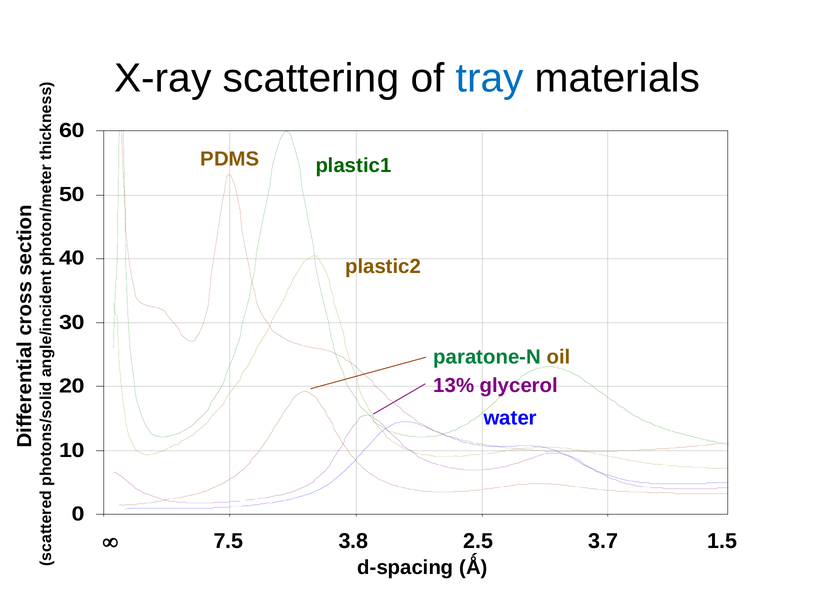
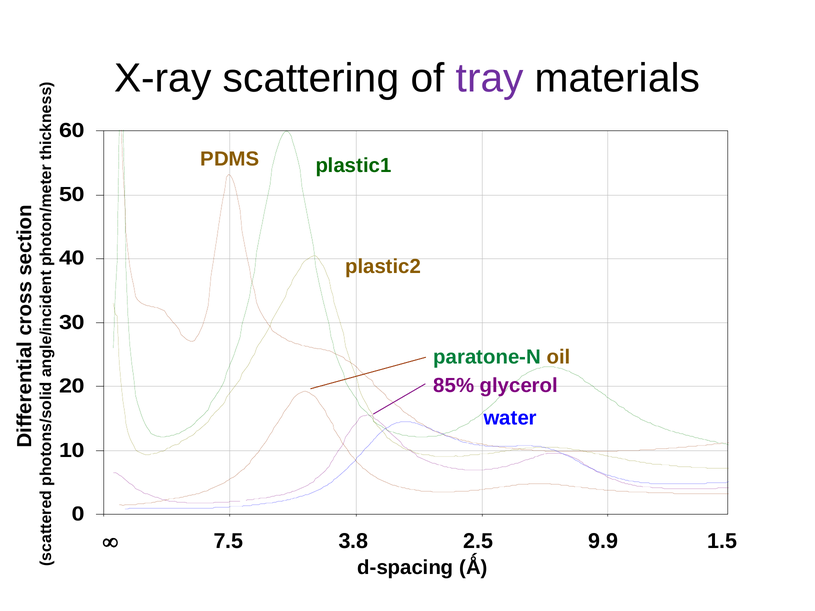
tray colour: blue -> purple
13%: 13% -> 85%
3.7: 3.7 -> 9.9
